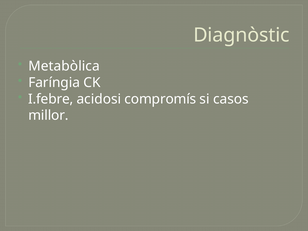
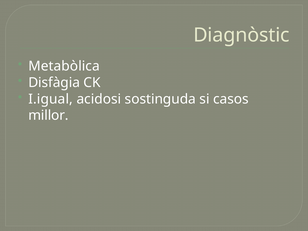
Faríngia: Faríngia -> Disfàgia
I.febre: I.febre -> I.igual
compromís: compromís -> sostinguda
